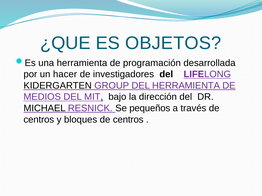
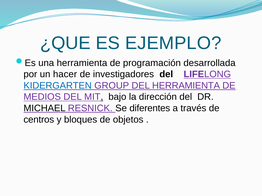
OBJETOS: OBJETOS -> EJEMPLO
KIDERGARTEN colour: black -> blue
pequeños: pequeños -> diferentes
bloques de centros: centros -> objetos
